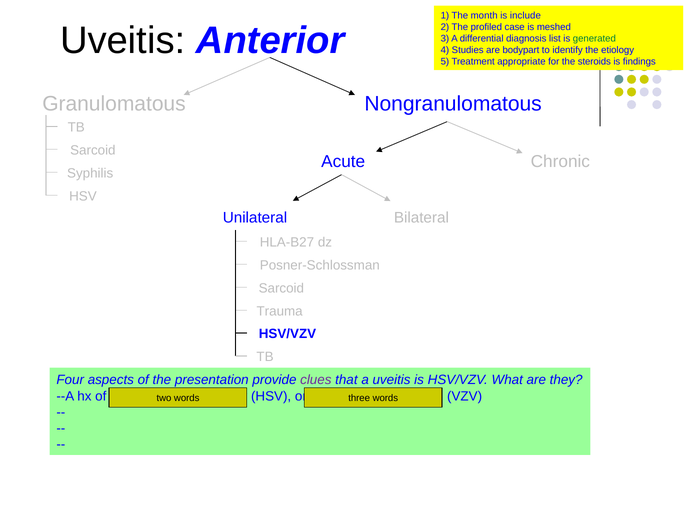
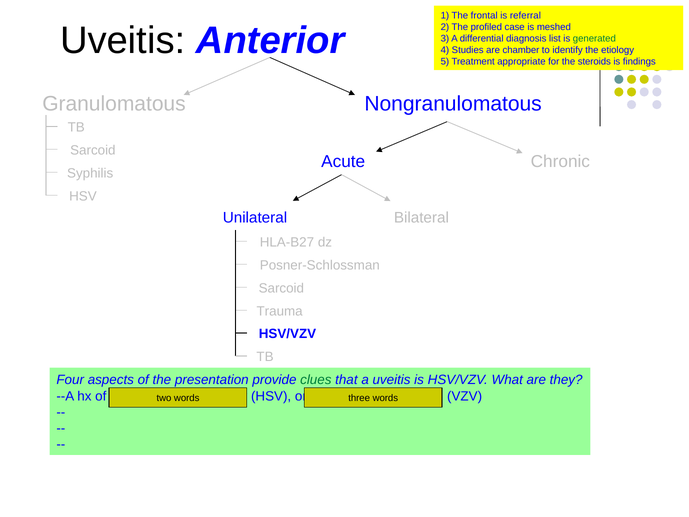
month: month -> frontal
include: include -> referral
bodypart: bodypart -> chamber
clues colour: purple -> green
